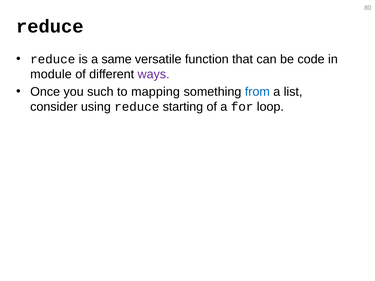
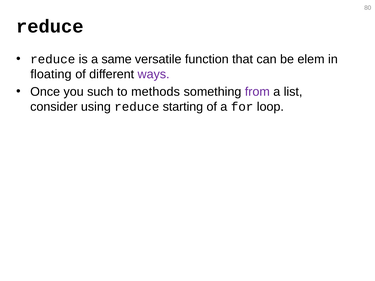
code: code -> elem
module: module -> floating
mapping: mapping -> methods
from colour: blue -> purple
